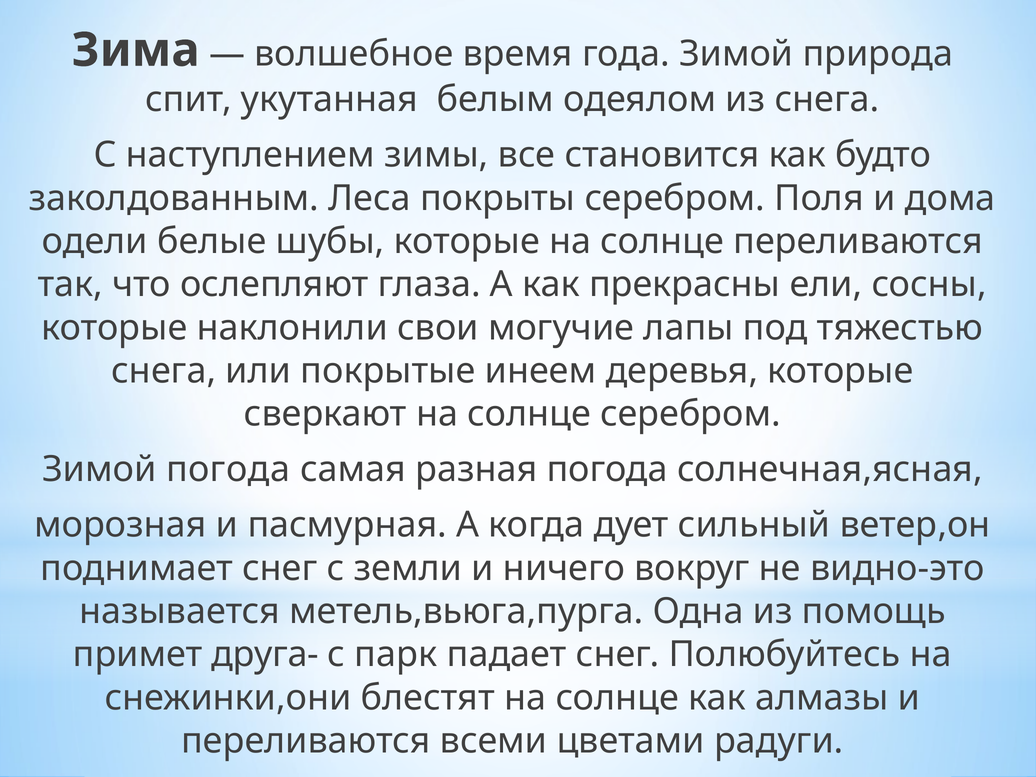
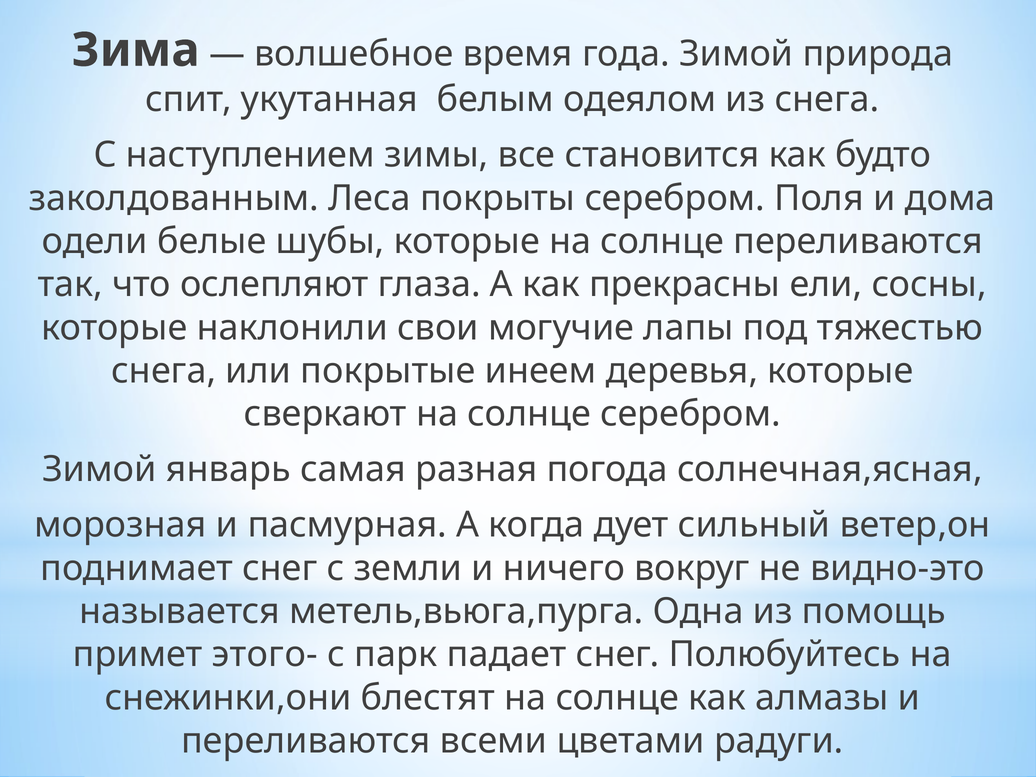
Зимой погода: погода -> январь
друга-: друга- -> этого-
